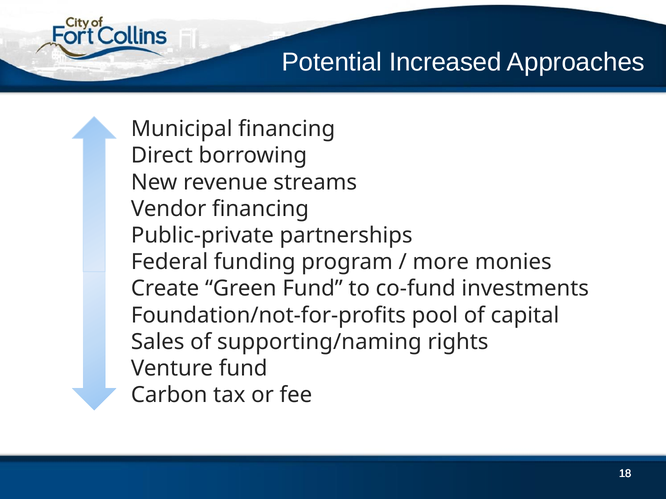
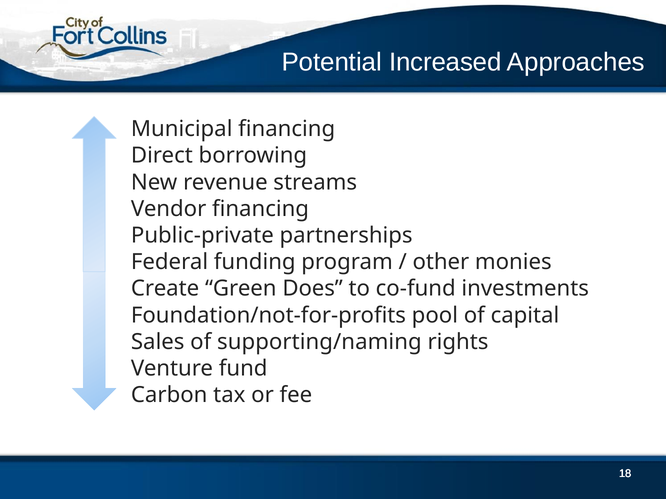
more: more -> other
Green Fund: Fund -> Does
